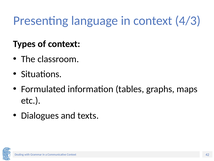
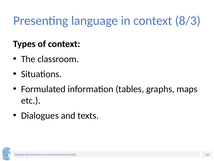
4/3: 4/3 -> 8/3
